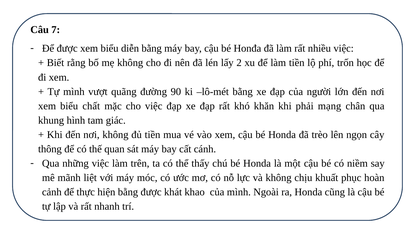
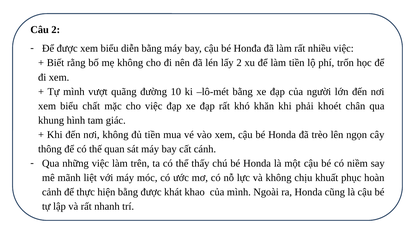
Câu 7: 7 -> 2
90: 90 -> 10
mạng: mạng -> khoét
